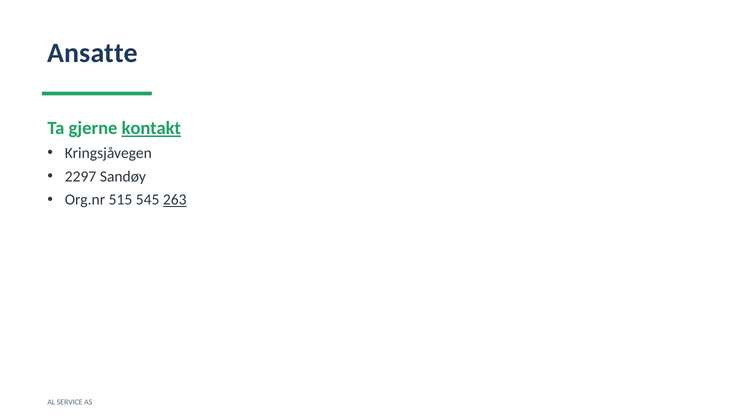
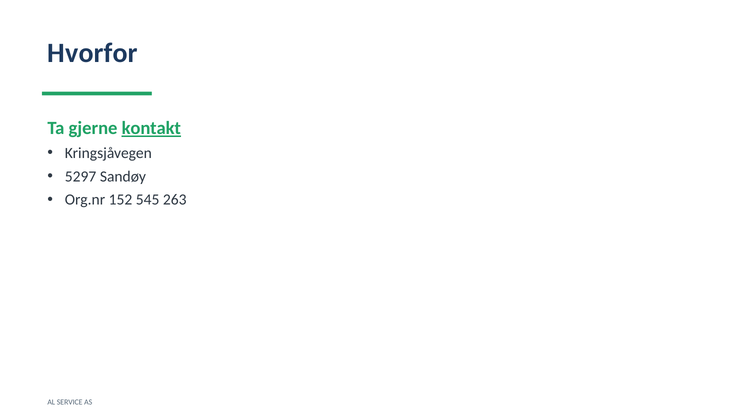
Ansatte: Ansatte -> Hvorfor
2297: 2297 -> 5297
515: 515 -> 152
263 underline: present -> none
